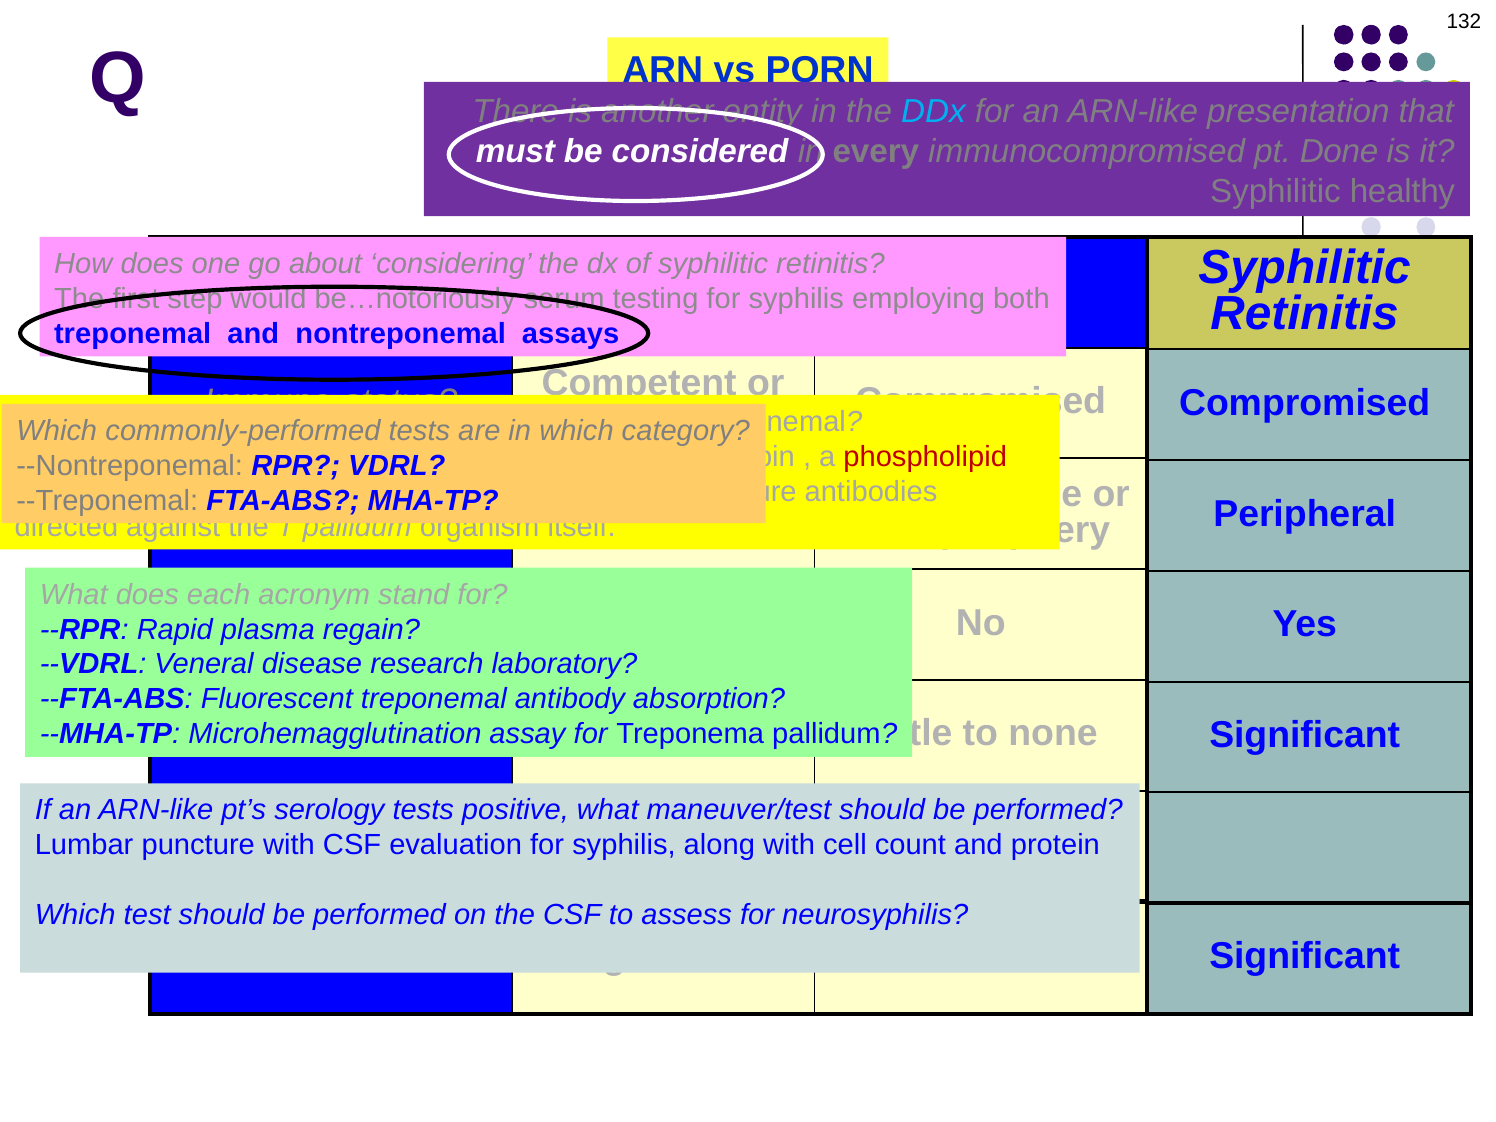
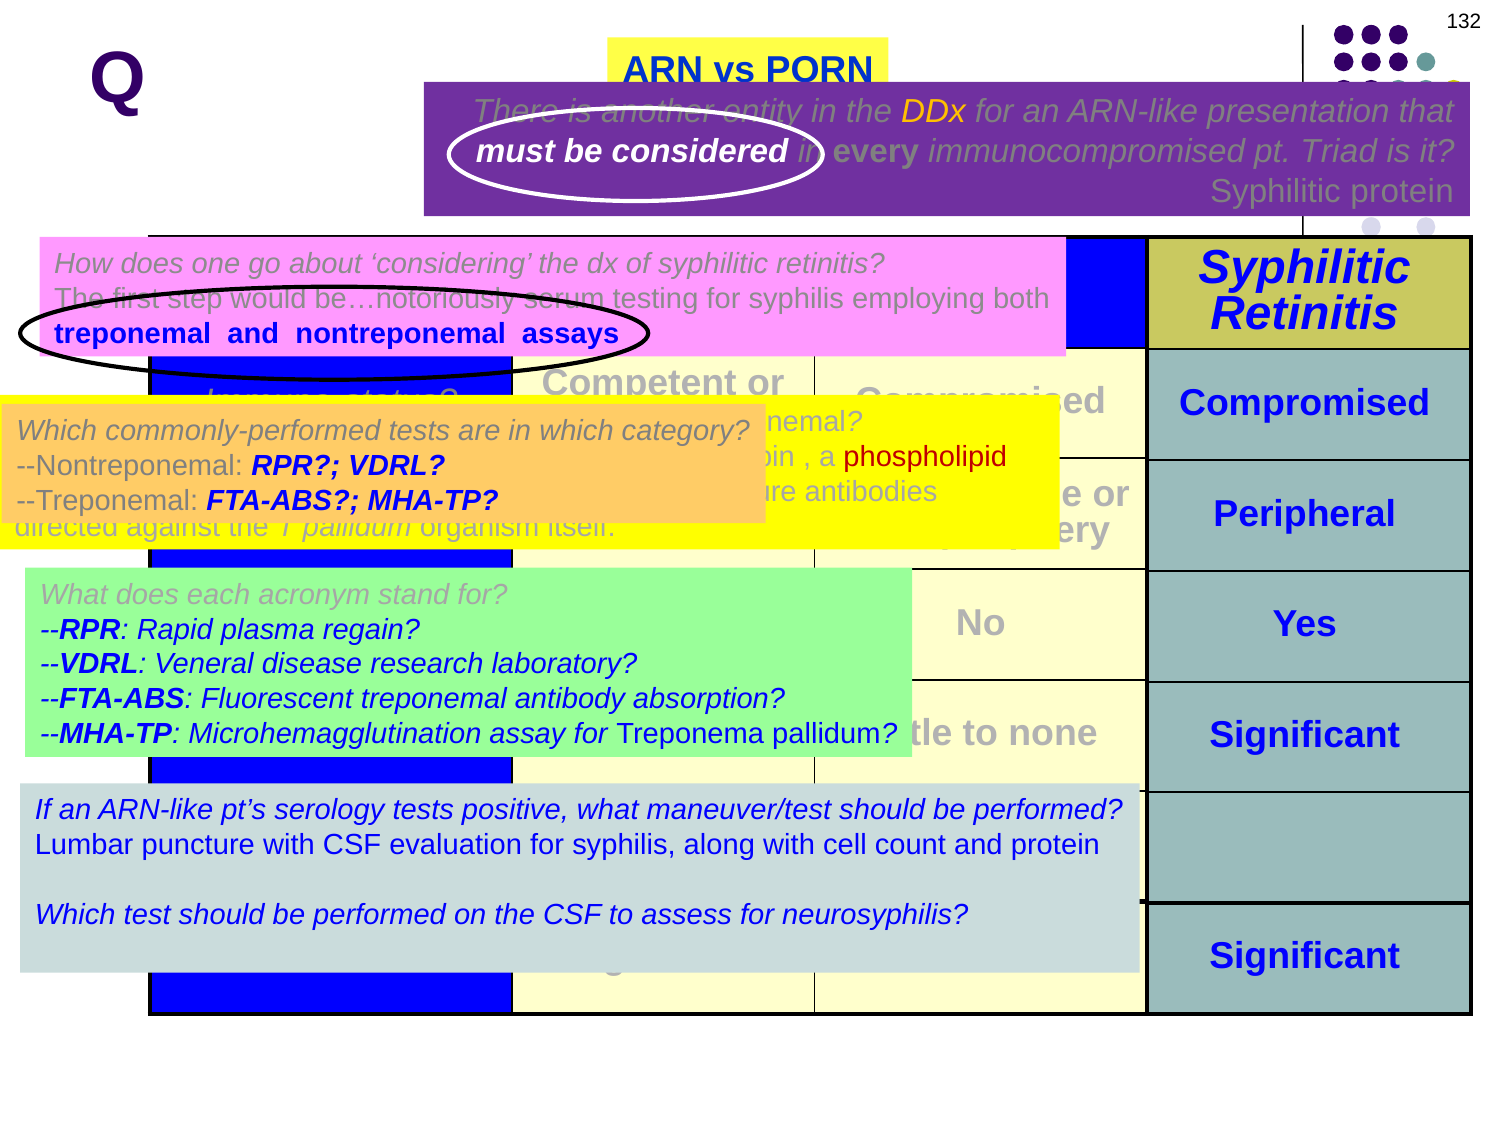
DDx colour: light blue -> yellow
Done: Done -> Triad
Syphilitic healthy: healthy -> protein
